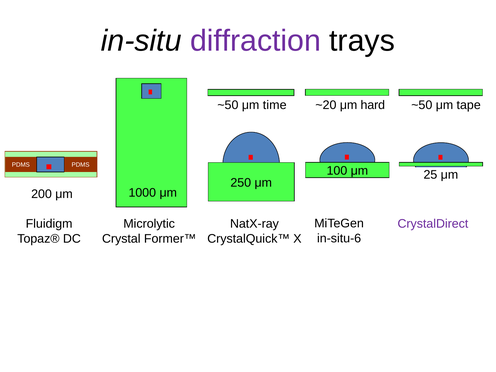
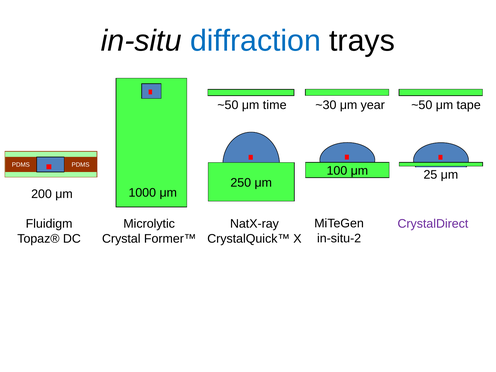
diffraction colour: purple -> blue
~20: ~20 -> ~30
hard: hard -> year
in-situ-6: in-situ-6 -> in-situ-2
